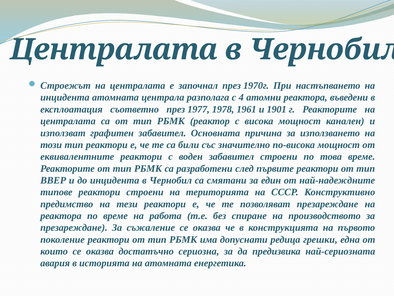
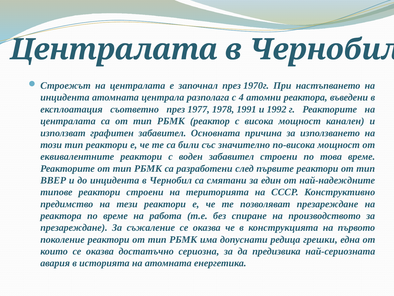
1961: 1961 -> 1991
1901: 1901 -> 1992
